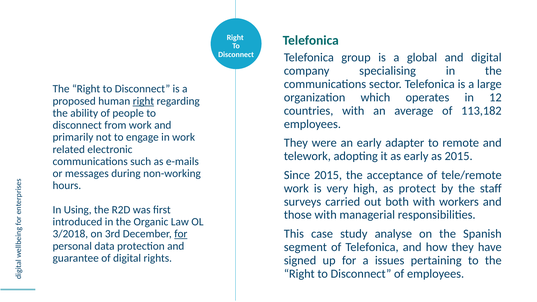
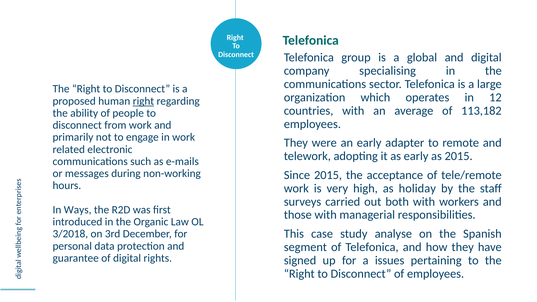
protect: protect -> holiday
Using: Using -> Ways
for at (181, 234) underline: present -> none
